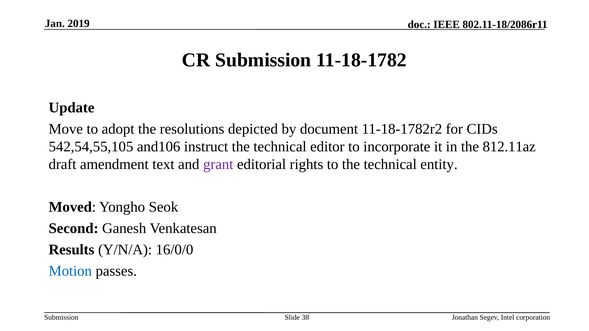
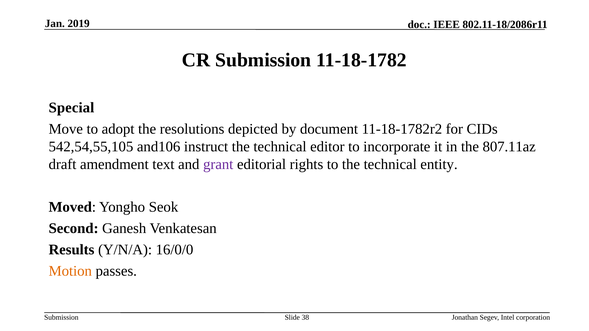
Update: Update -> Special
812.11az: 812.11az -> 807.11az
Motion colour: blue -> orange
